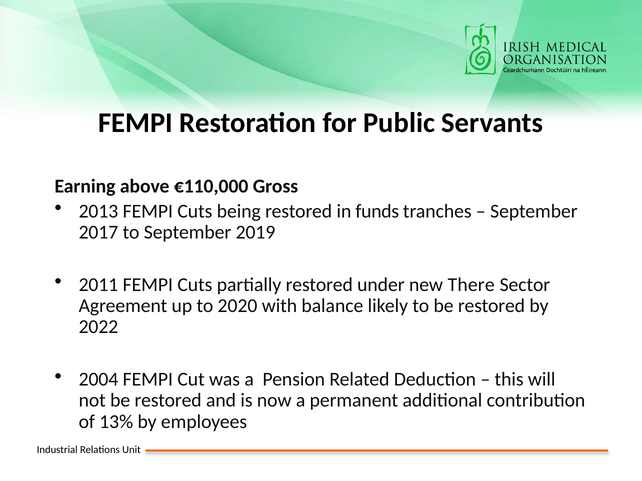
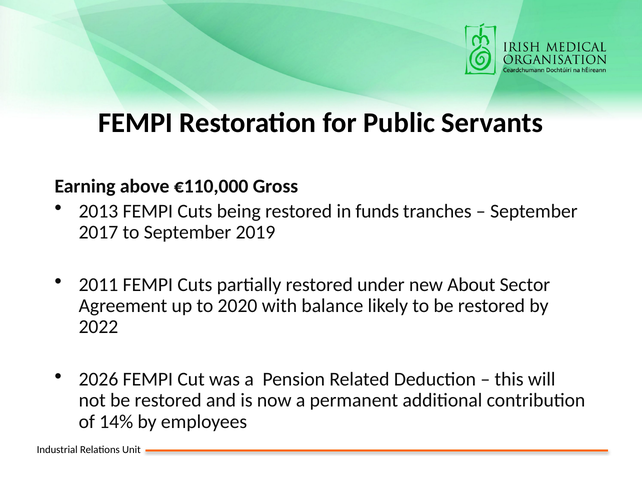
There: There -> About
2004: 2004 -> 2026
13%: 13% -> 14%
